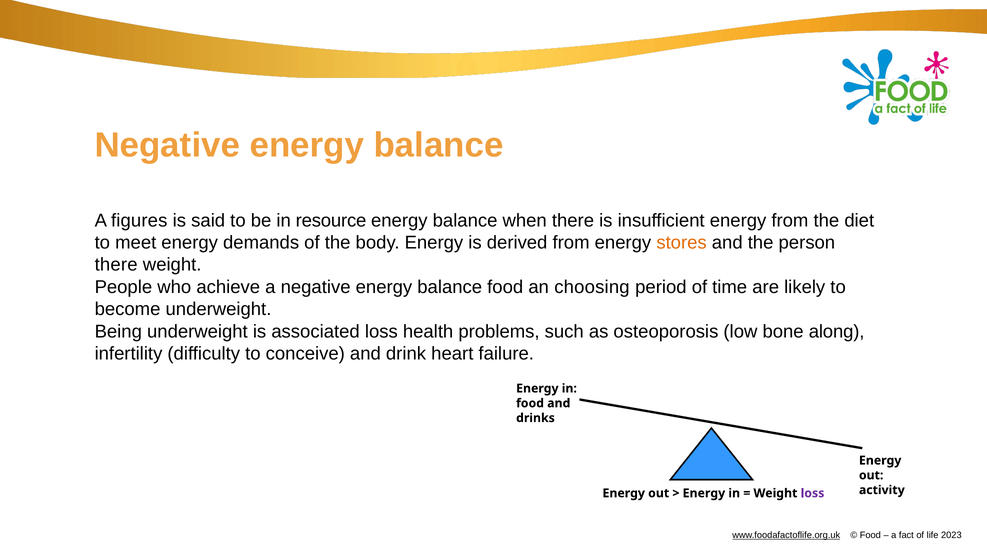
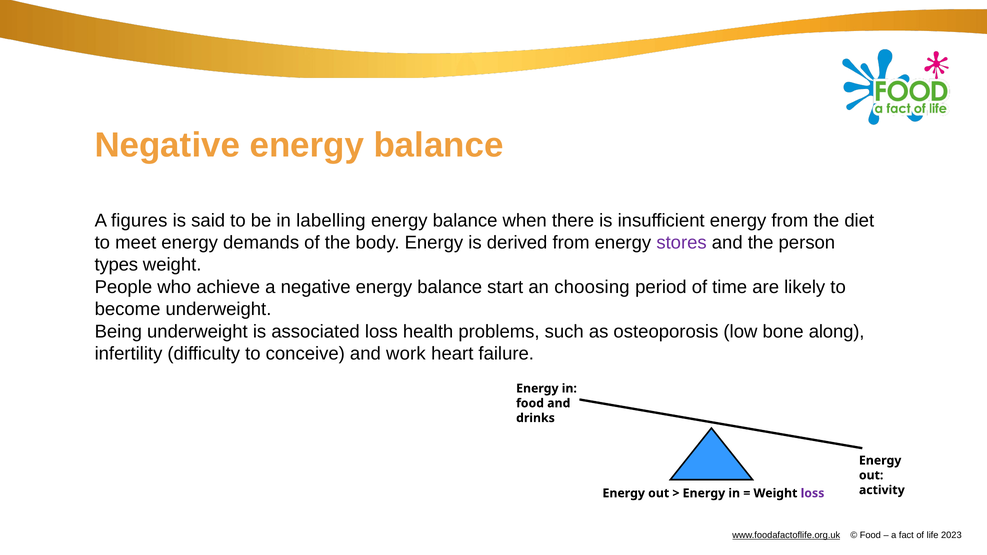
resource: resource -> labelling
stores colour: orange -> purple
there at (116, 265): there -> types
balance food: food -> start
drink: drink -> work
